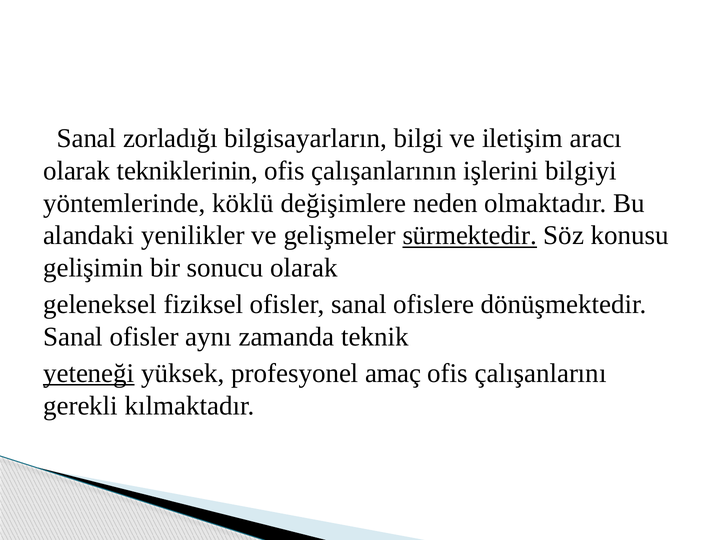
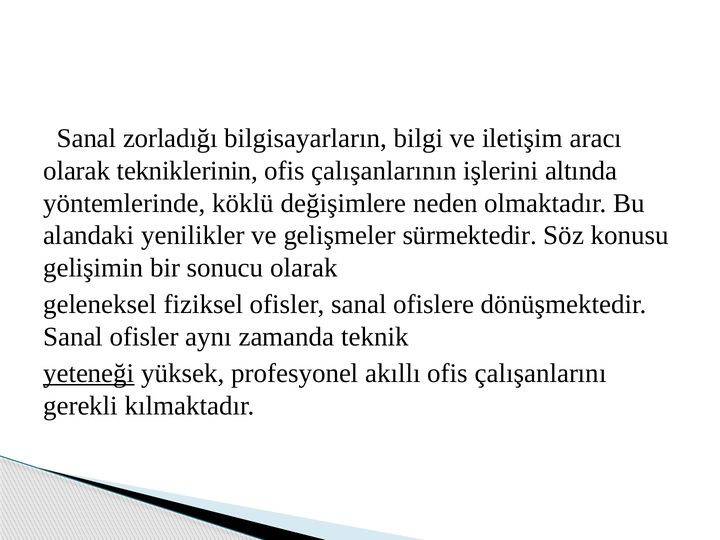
bilgiyi: bilgiyi -> altında
sürmektedir underline: present -> none
amaç: amaç -> akıllı
